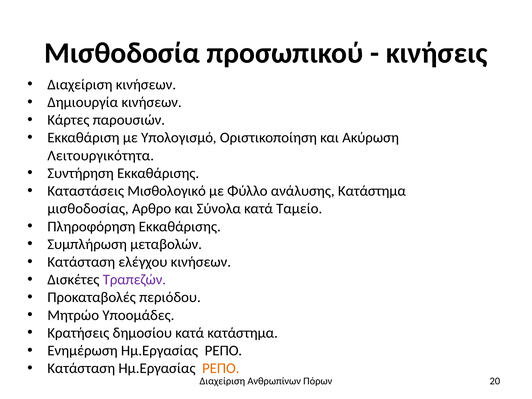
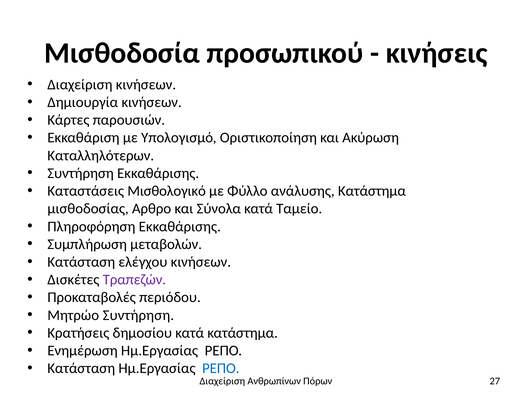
Λειτουργικότητα: Λειτουργικότητα -> Καταλληλότερων
Μητρώο Υποομάδες: Υποομάδες -> Συντήρηση
ΡΕΠΟ at (221, 368) colour: orange -> blue
20: 20 -> 27
